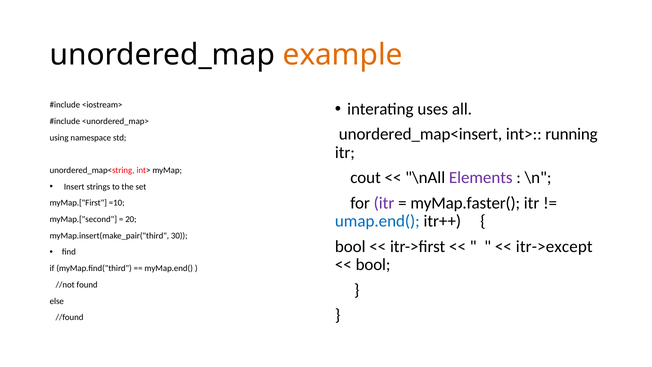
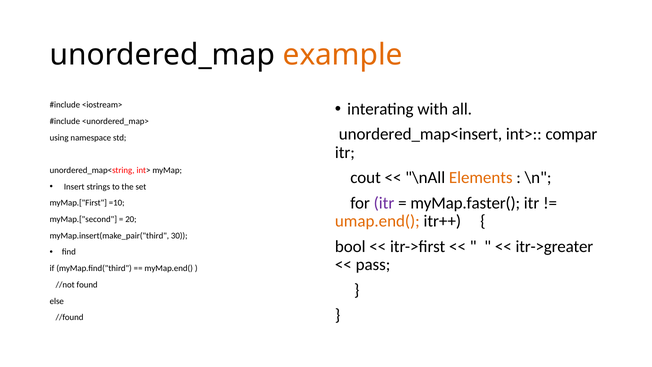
uses: uses -> with
running: running -> compar
Elements colour: purple -> orange
umap.end( colour: blue -> orange
itr->except: itr->except -> itr->greater
bool at (373, 265): bool -> pass
